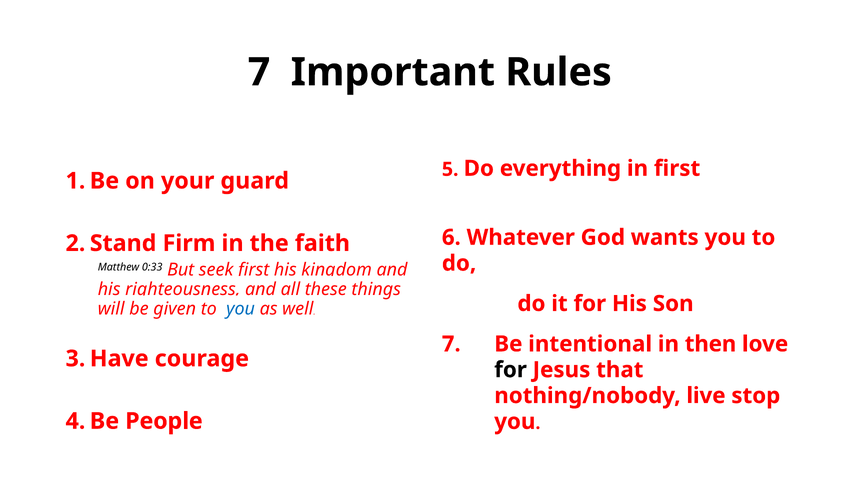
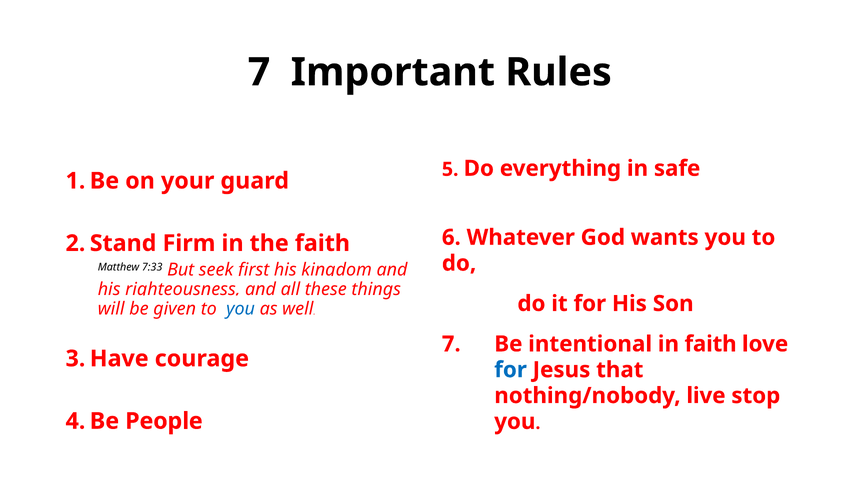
in first: first -> safe
0:33: 0:33 -> 7:33
in then: then -> faith
for at (511, 370) colour: black -> blue
